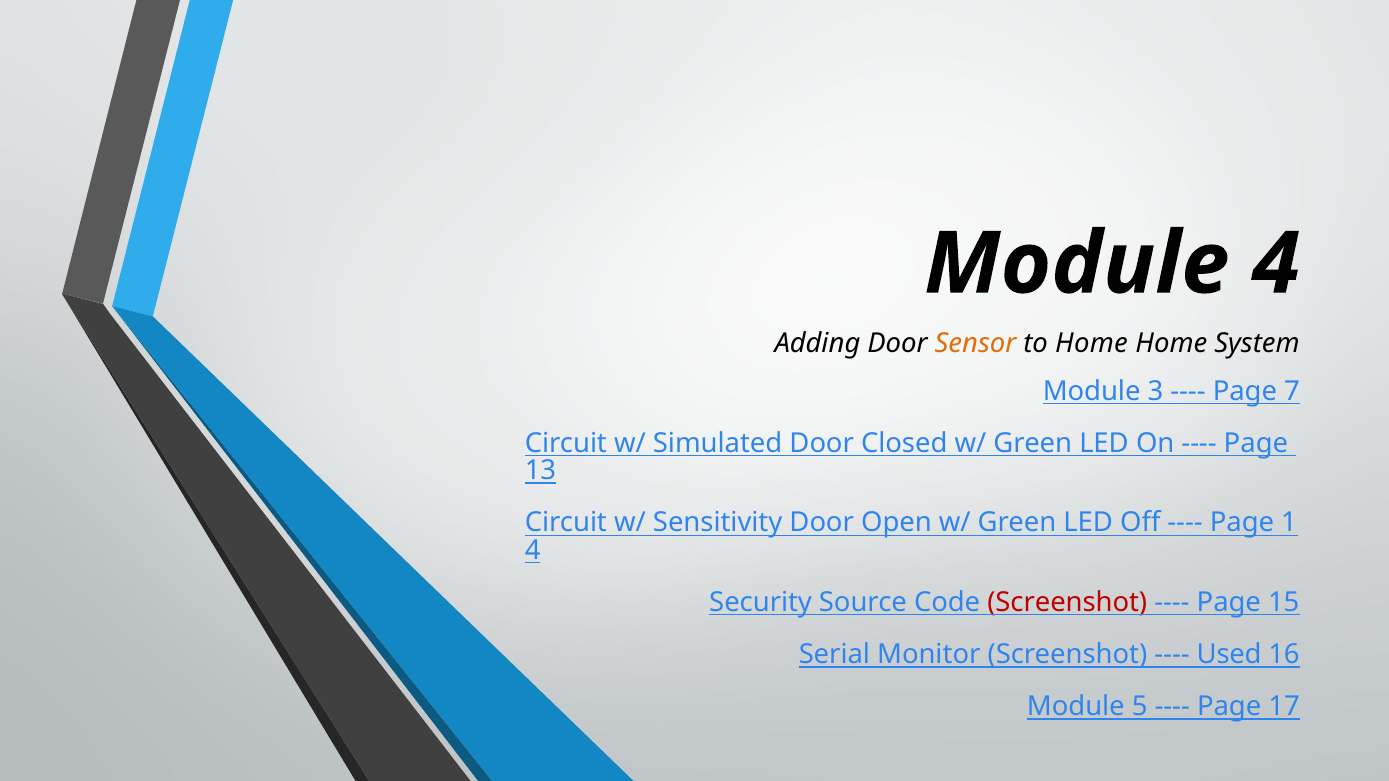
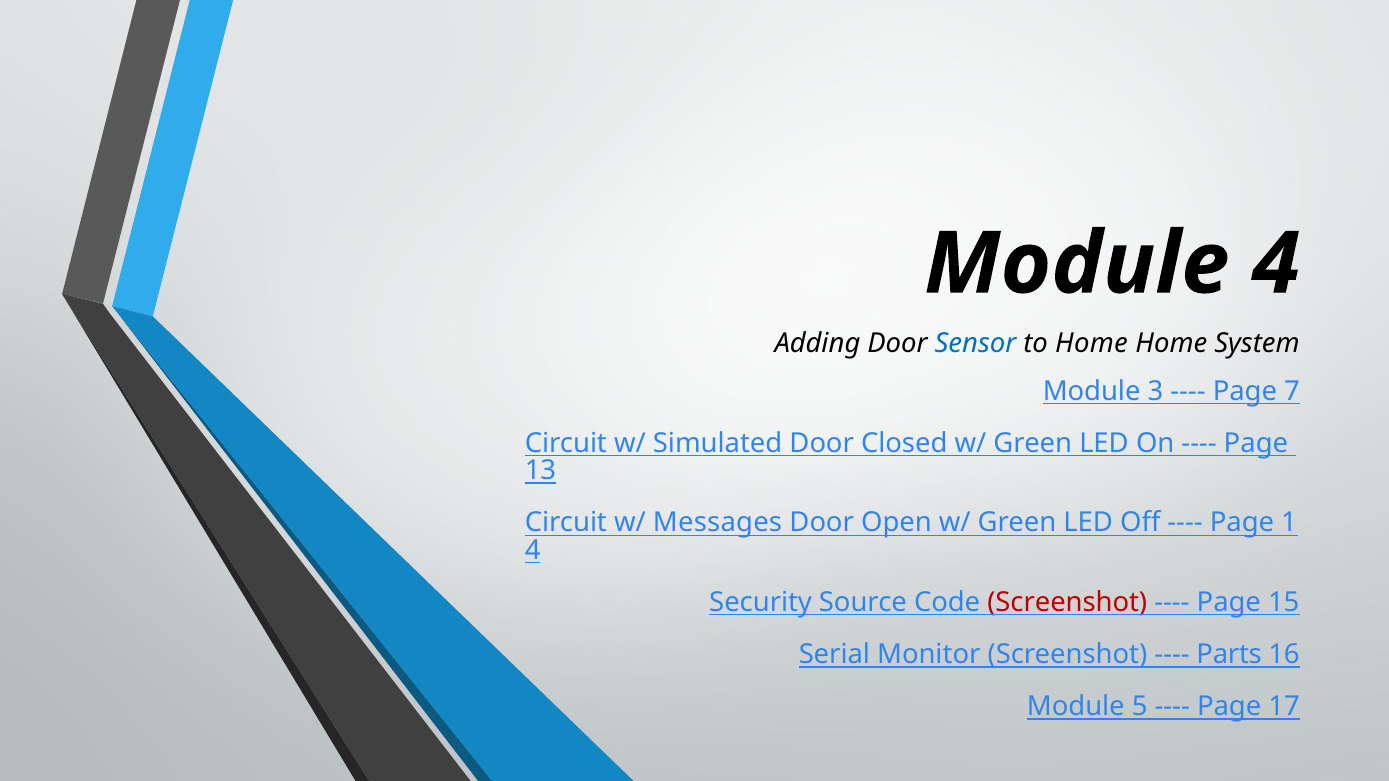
Sensor colour: orange -> blue
Sensitivity: Sensitivity -> Messages
Used: Used -> Parts
